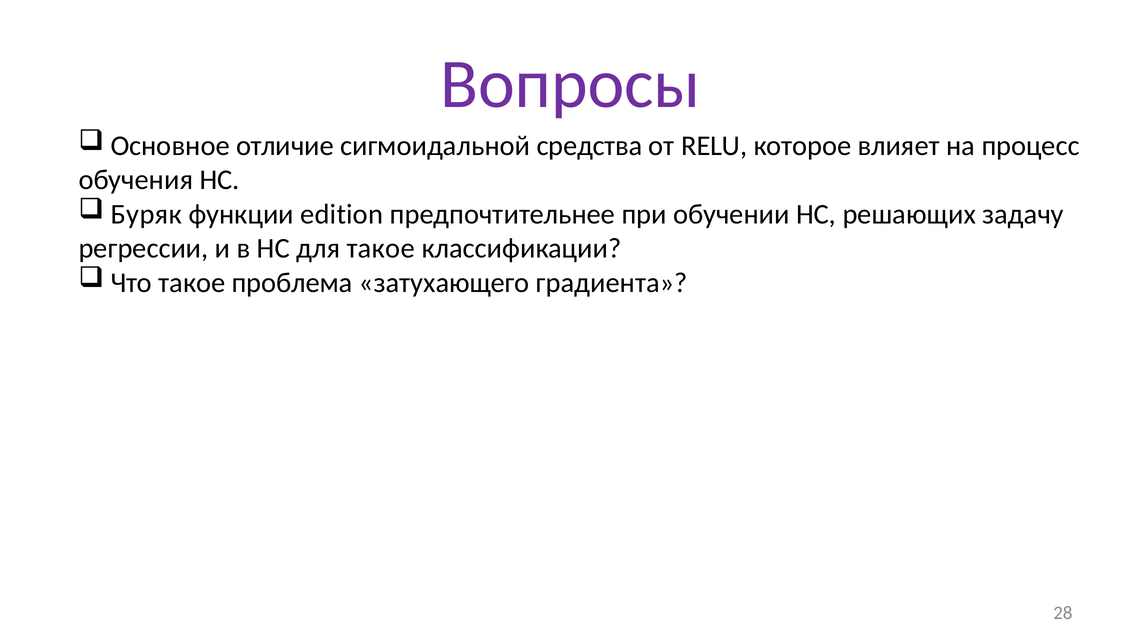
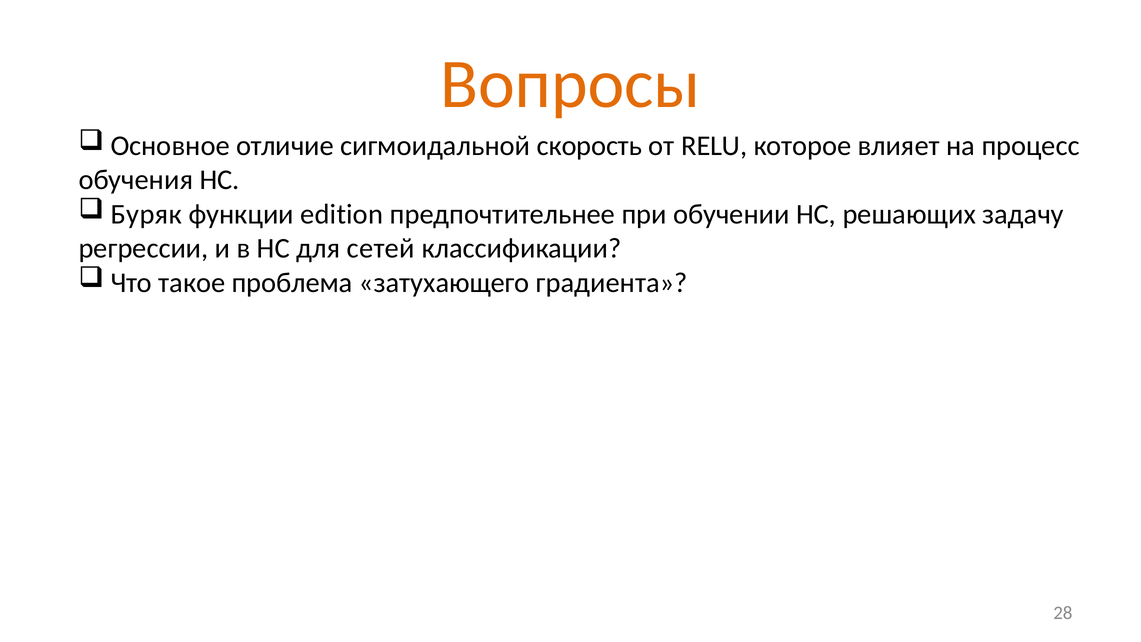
Вопросы colour: purple -> orange
средства: средства -> скорость
для такое: такое -> сетей
